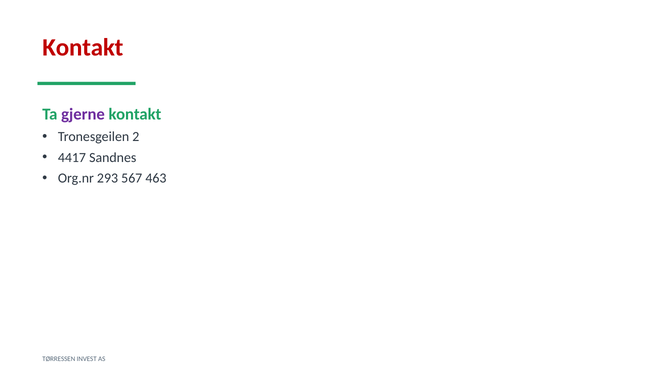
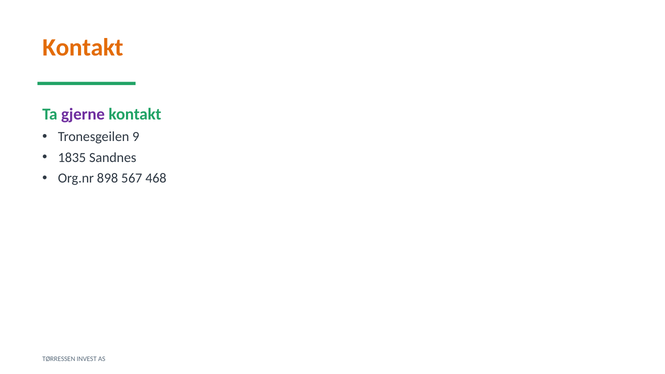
Kontakt at (83, 47) colour: red -> orange
2: 2 -> 9
4417: 4417 -> 1835
293: 293 -> 898
463: 463 -> 468
